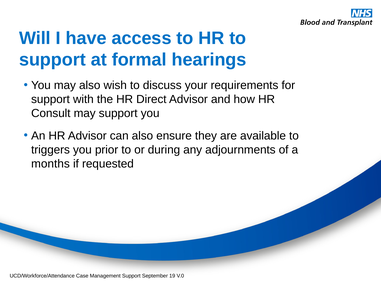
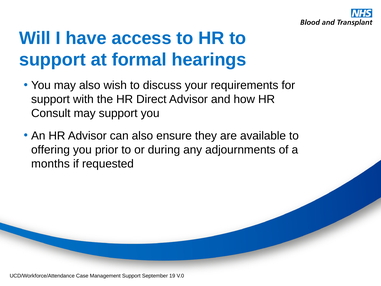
triggers: triggers -> offering
